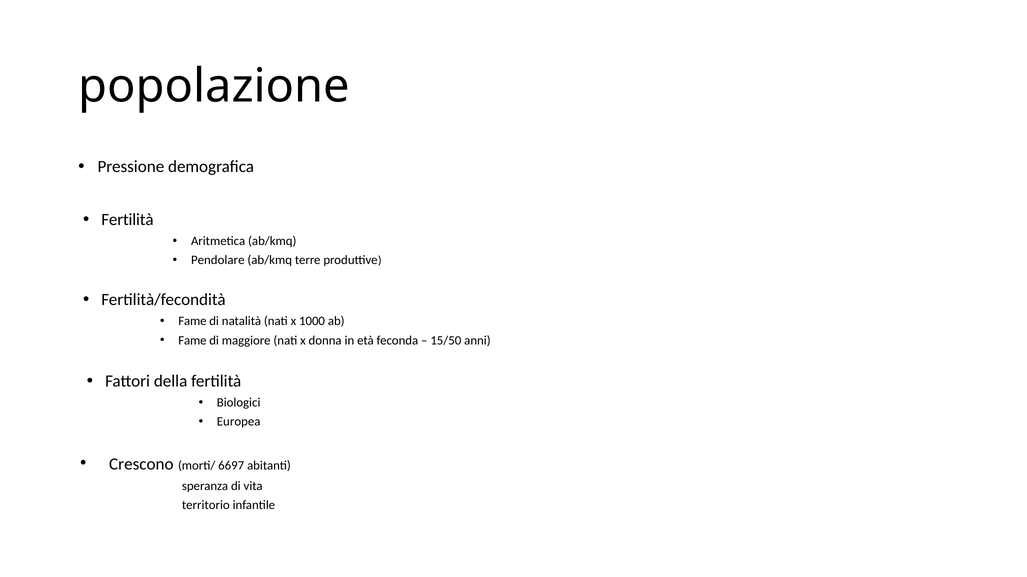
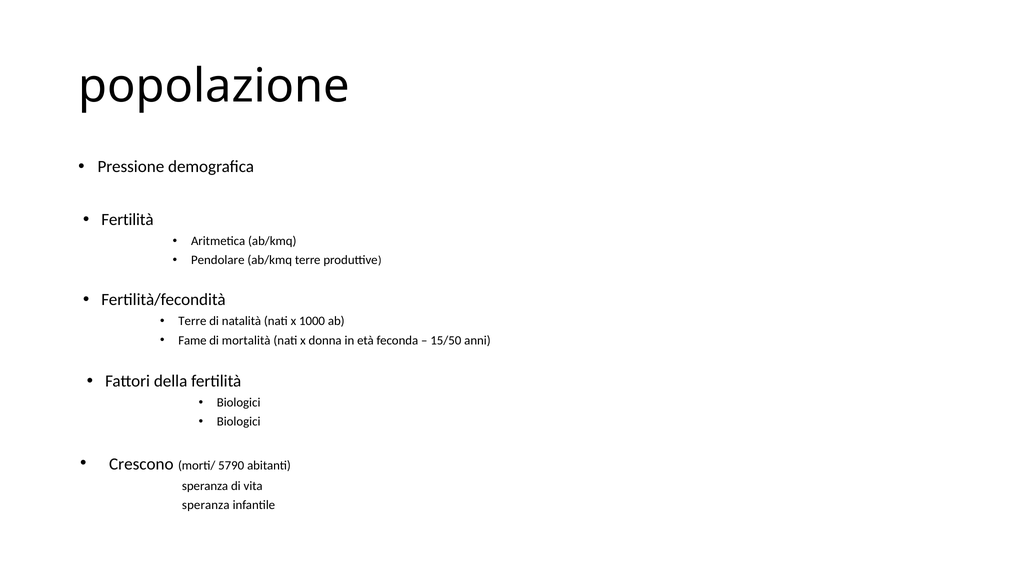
Fame at (192, 322): Fame -> Terre
maggiore: maggiore -> mortalità
Europea at (239, 422): Europea -> Biologici
6697: 6697 -> 5790
territorio at (206, 506): territorio -> speranza
